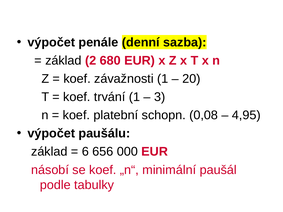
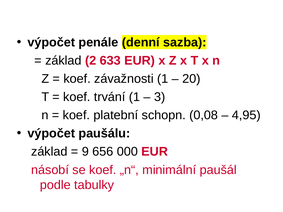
680: 680 -> 633
6: 6 -> 9
